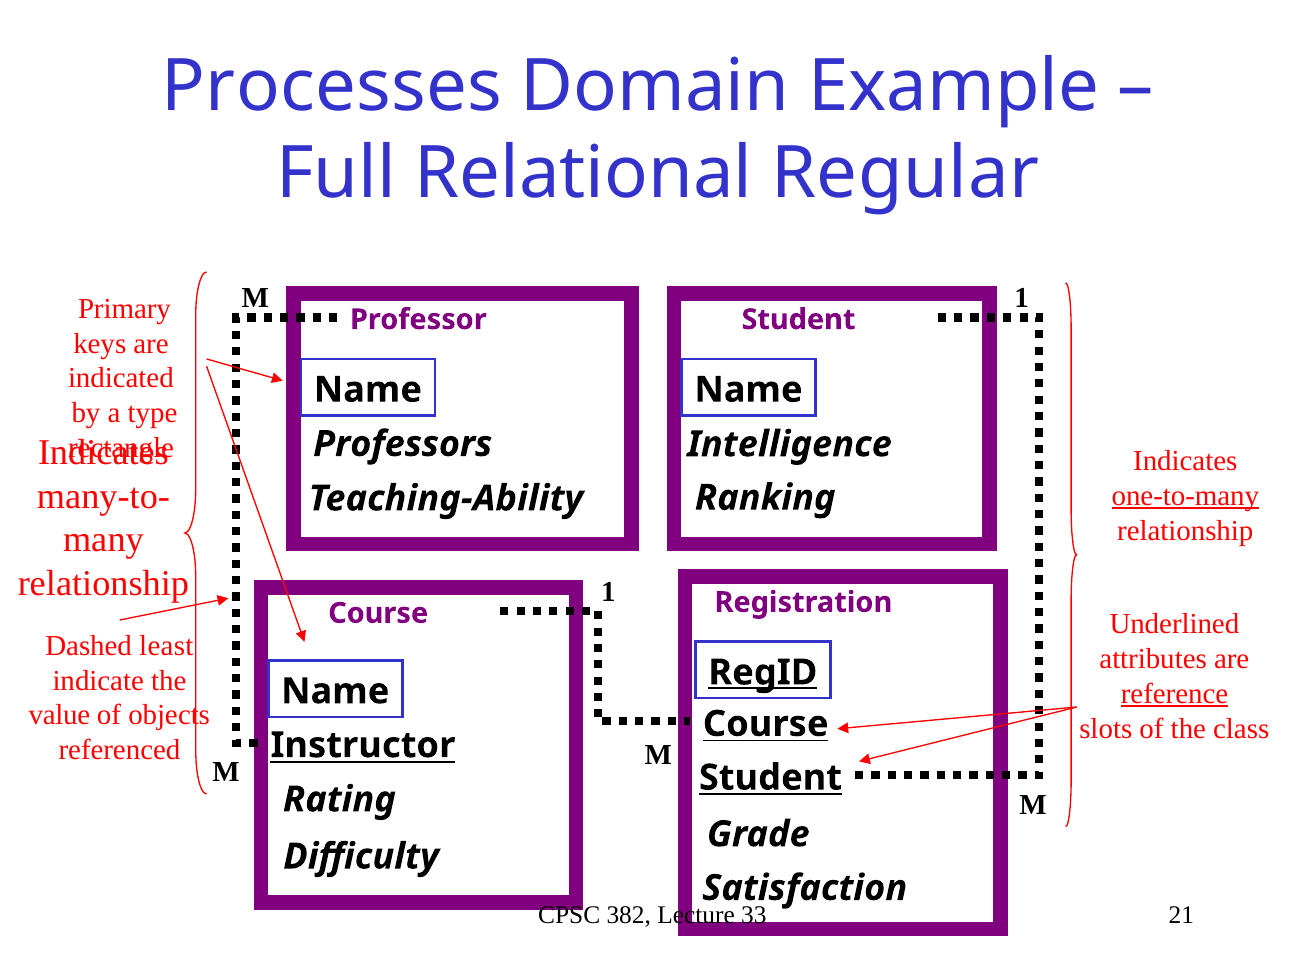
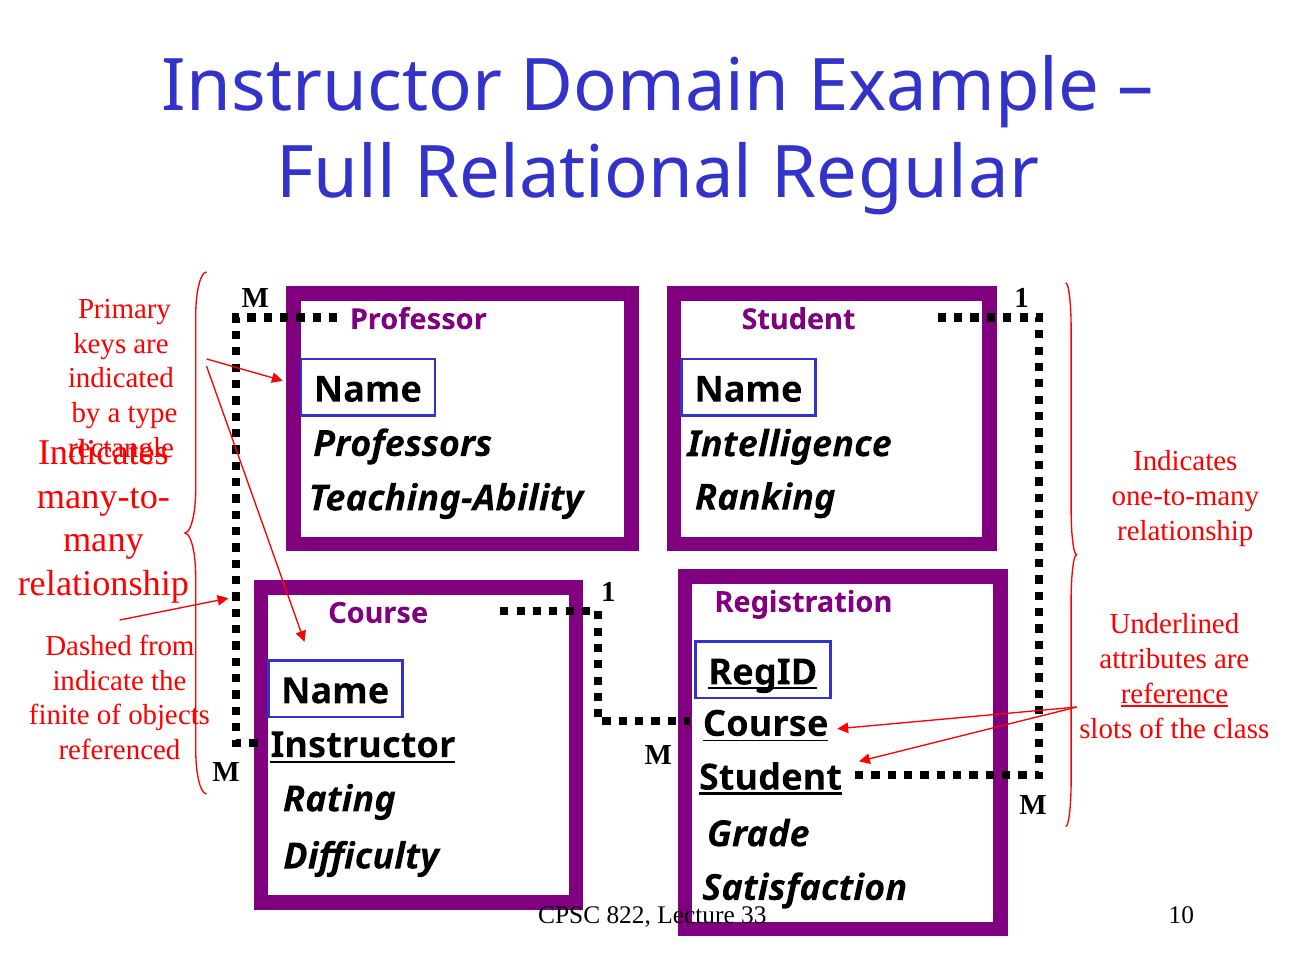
Processes at (332, 87): Processes -> Instructor
one-to-many underline: present -> none
least: least -> from
value: value -> finite
Student at (770, 777) underline: none -> present
382: 382 -> 822
21: 21 -> 10
